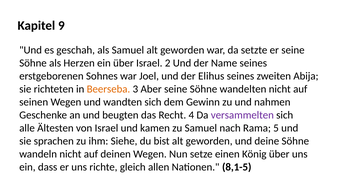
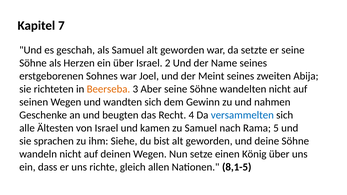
9: 9 -> 7
Elihus: Elihus -> Meint
versammelten colour: purple -> blue
